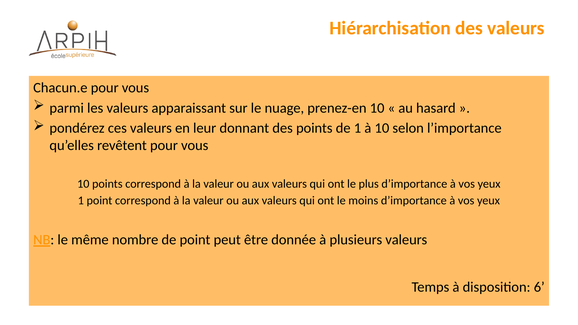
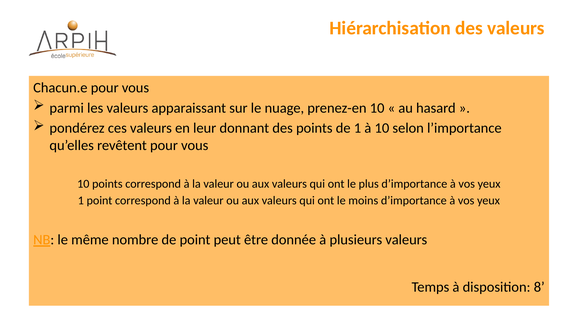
6: 6 -> 8
